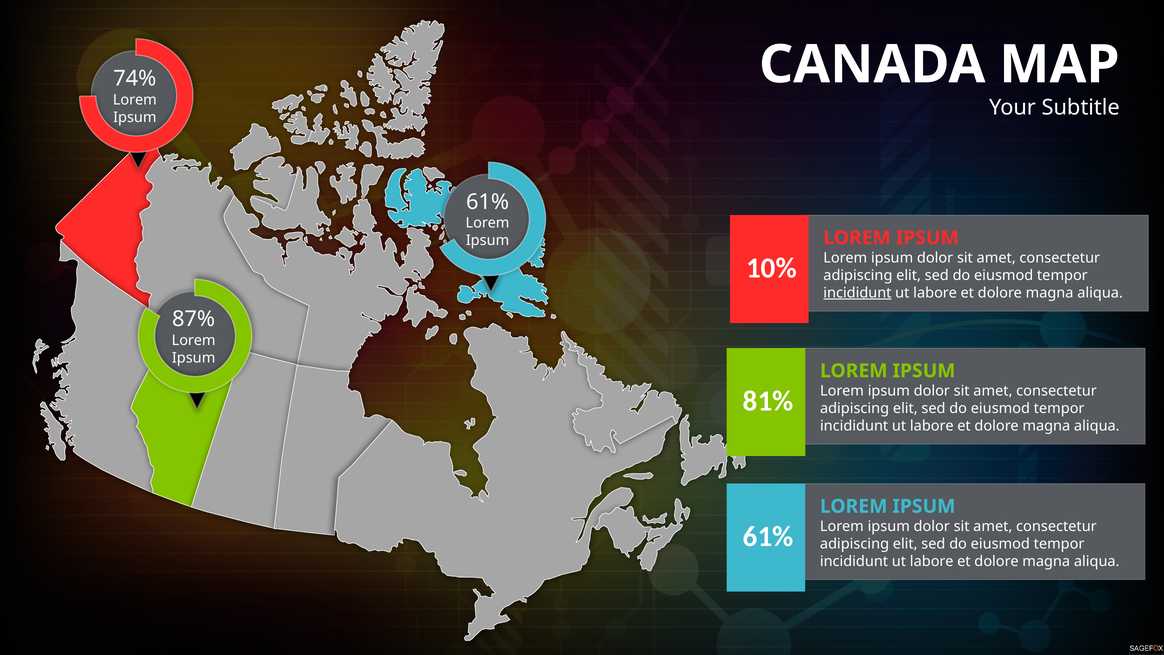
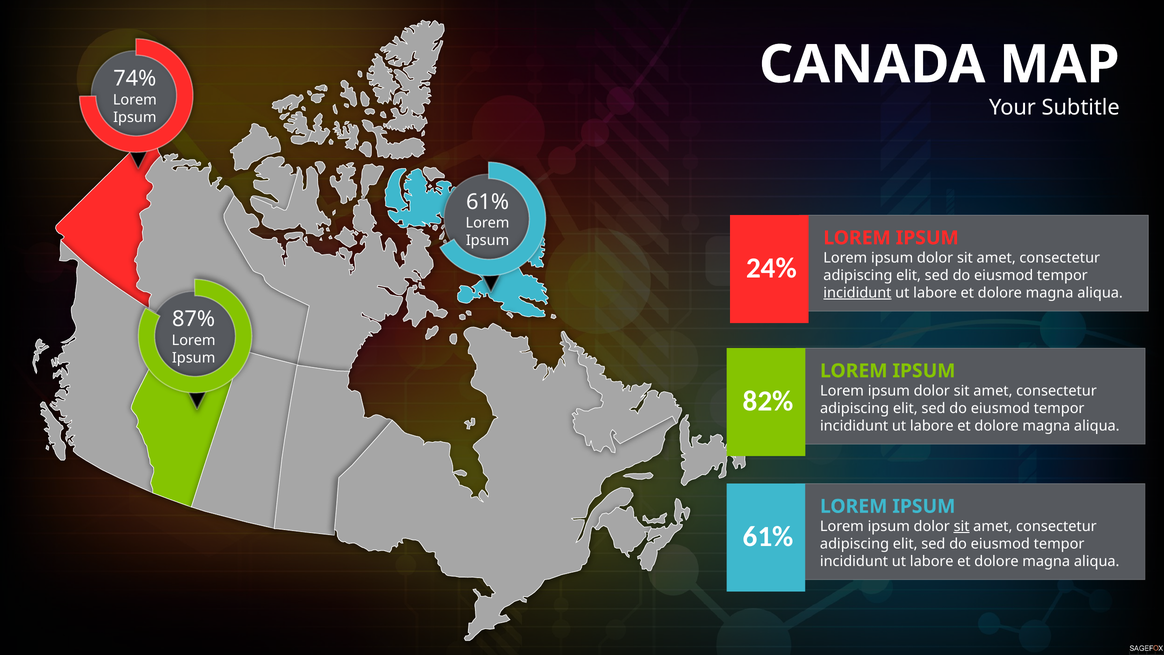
10%: 10% -> 24%
81%: 81% -> 82%
sit at (962, 526) underline: none -> present
